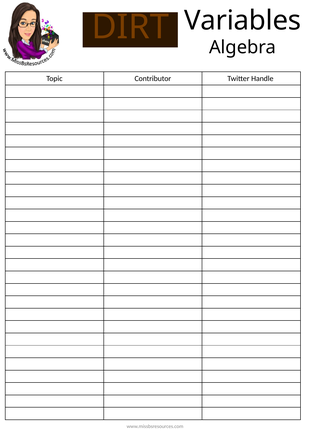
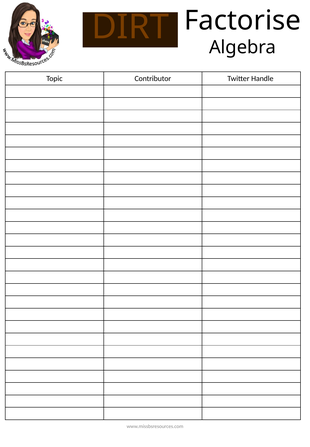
Variables: Variables -> Factorise
